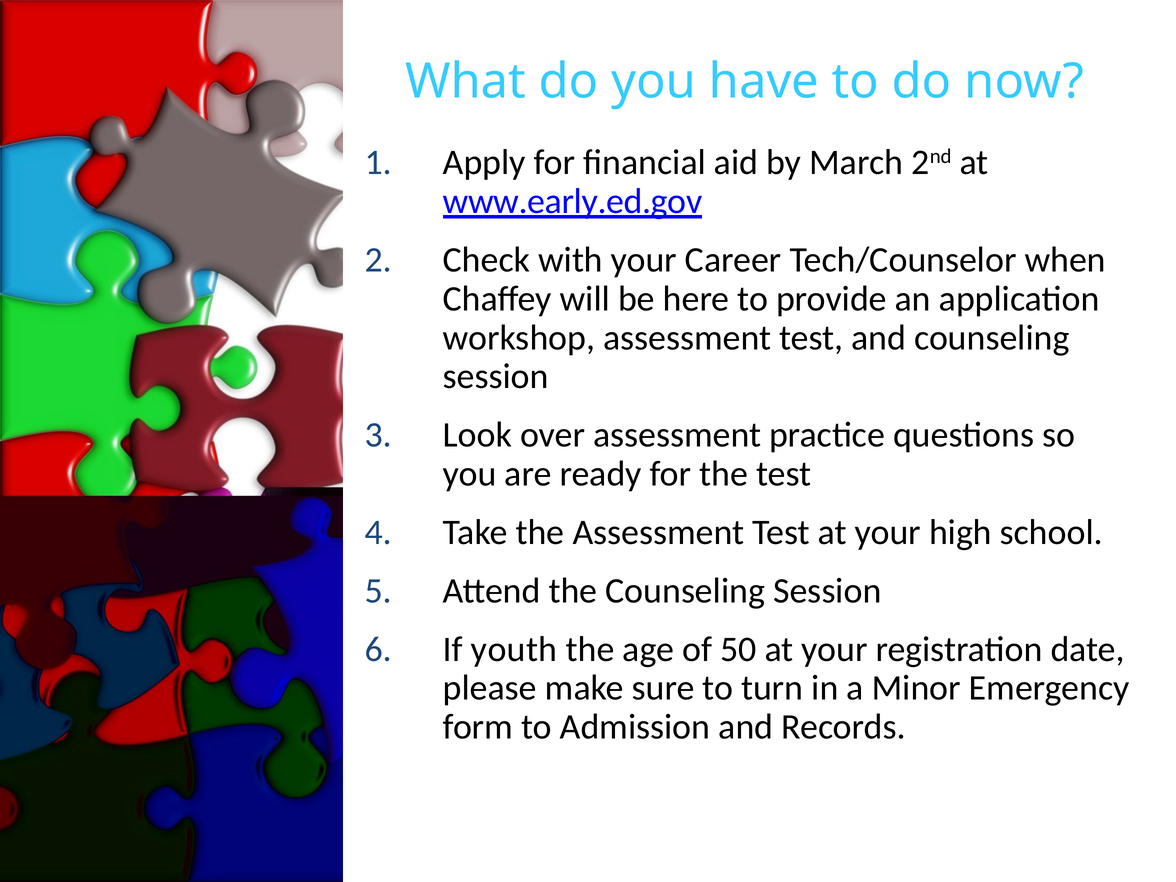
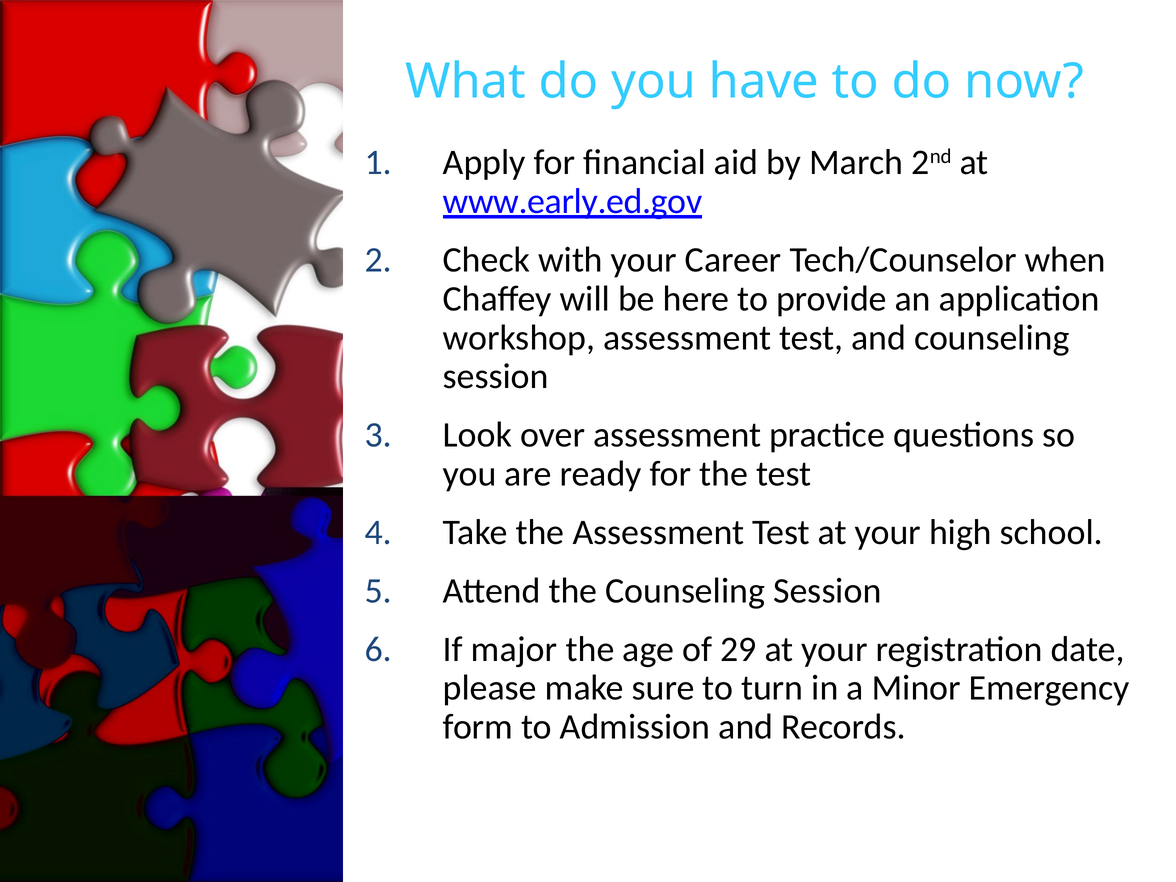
youth: youth -> major
50: 50 -> 29
